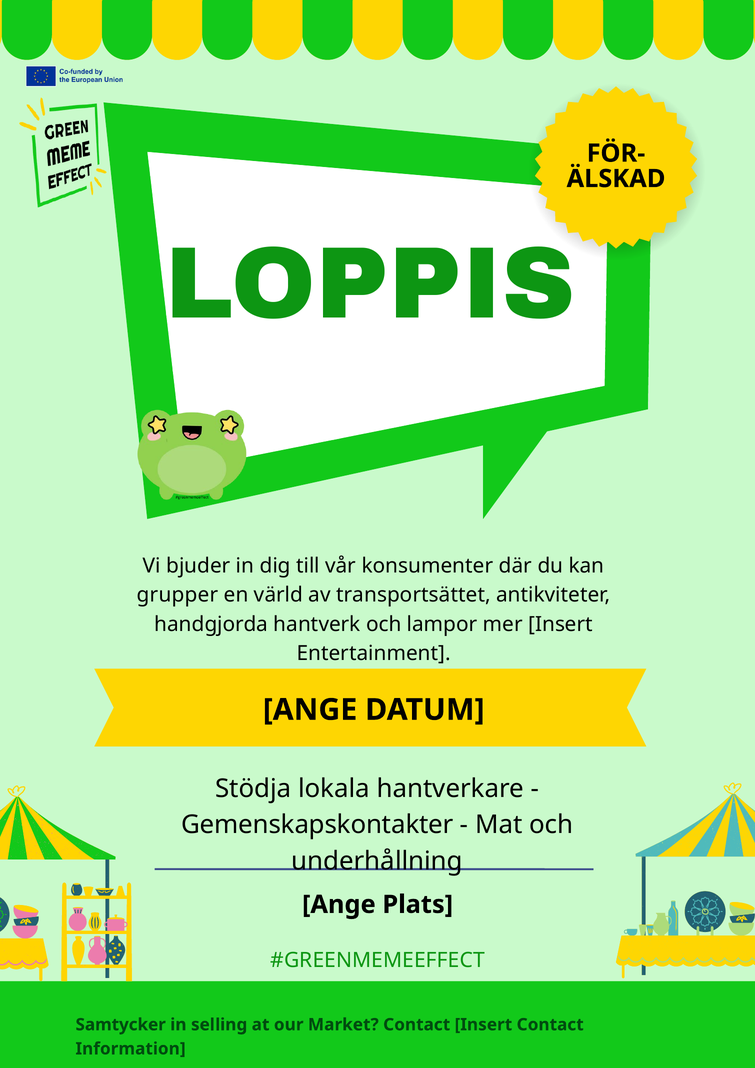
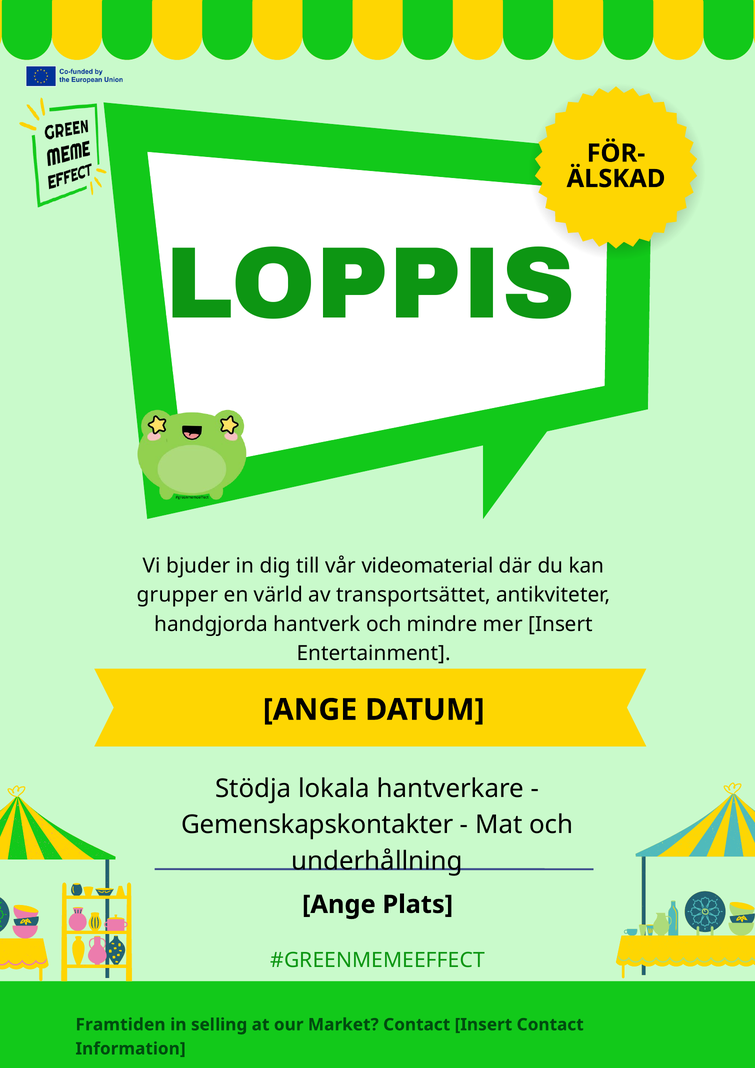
konsumenter: konsumenter -> videomaterial
lampor: lampor -> mindre
Samtycker: Samtycker -> Framtiden
